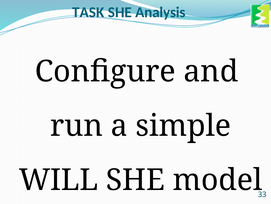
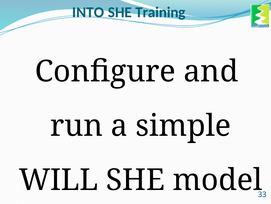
TASK: TASK -> INTO
Analysis: Analysis -> Training
